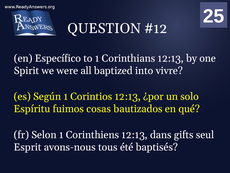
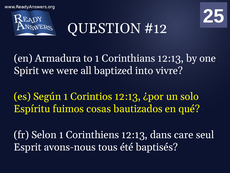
Específico: Específico -> Armadura
gifts: gifts -> care
